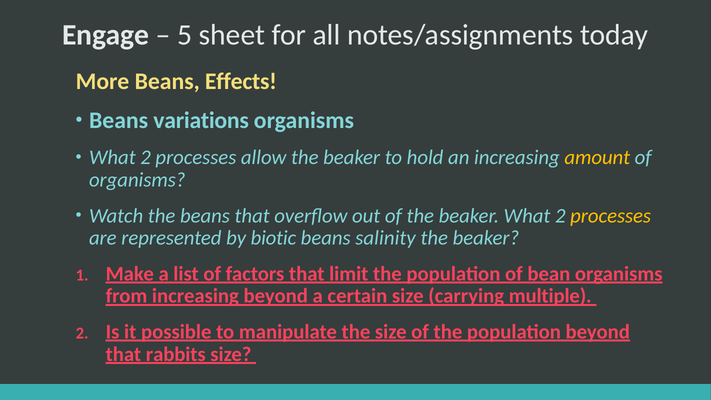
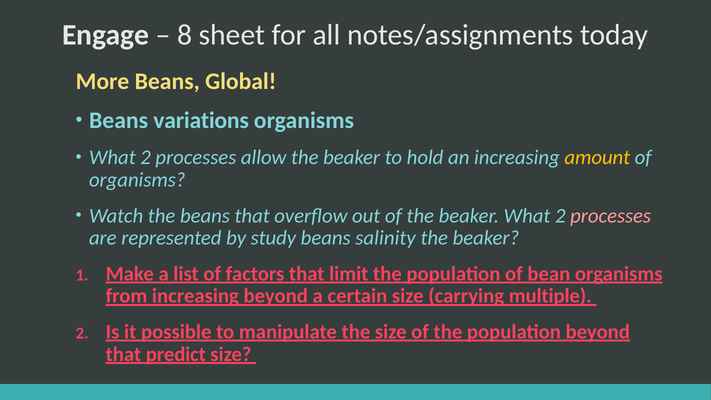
5: 5 -> 8
Effects: Effects -> Global
processes at (611, 216) colour: yellow -> pink
biotic: biotic -> study
rabbits: rabbits -> predict
